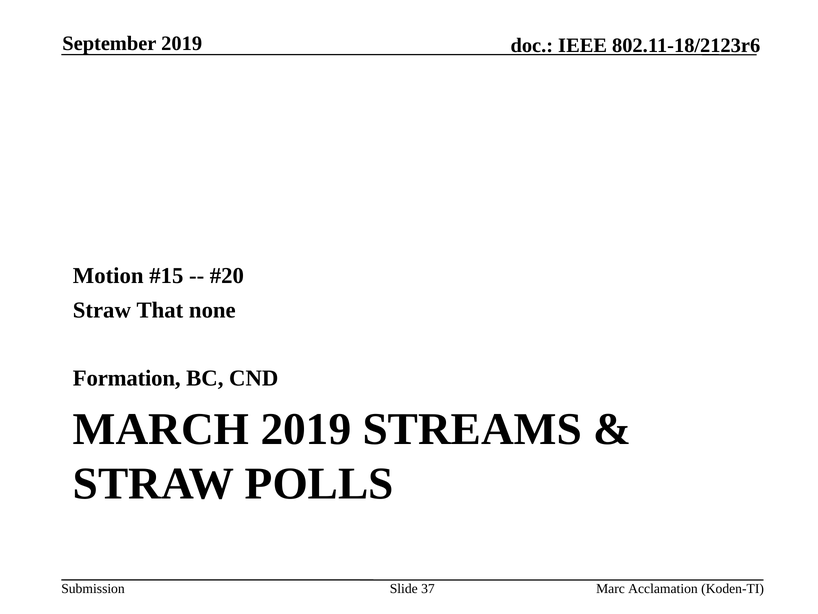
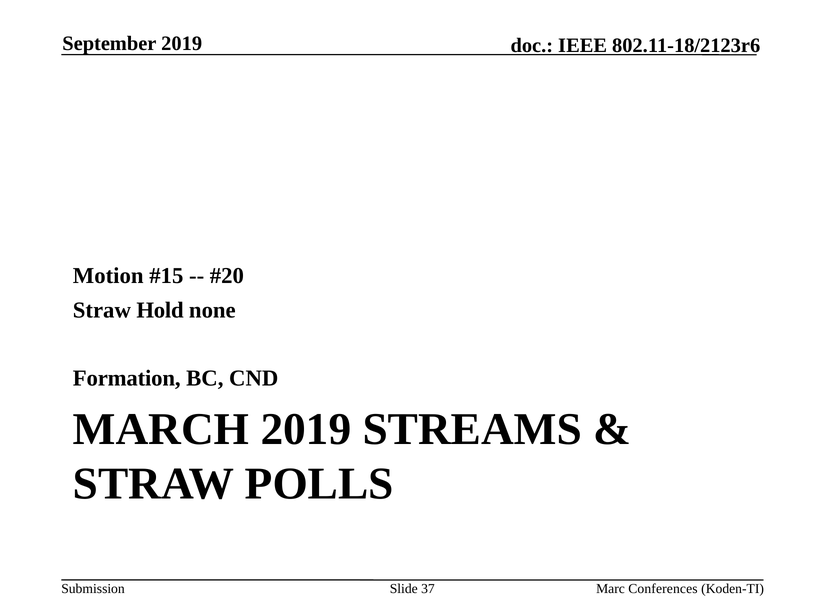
That: That -> Hold
Acclamation: Acclamation -> Conferences
